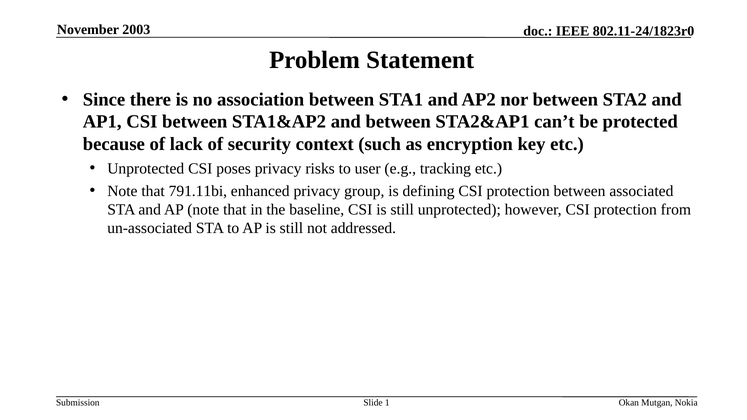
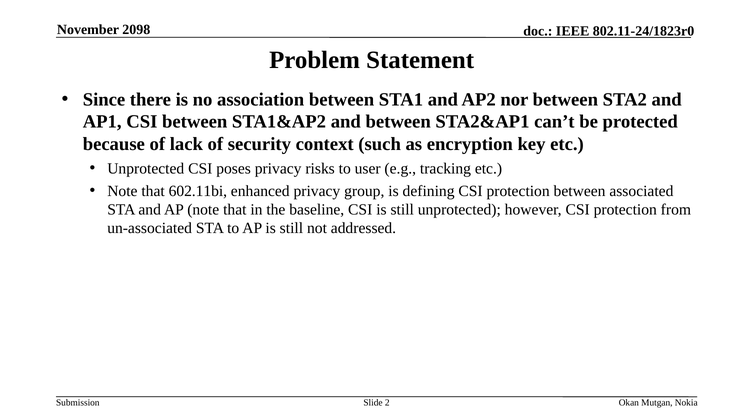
2003: 2003 -> 2098
791.11bi: 791.11bi -> 602.11bi
1: 1 -> 2
